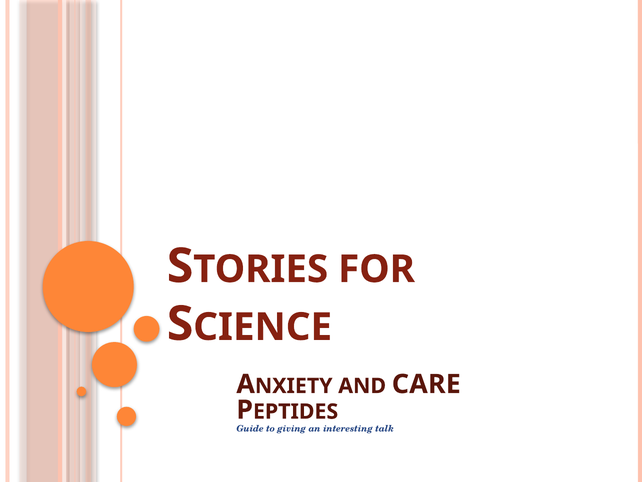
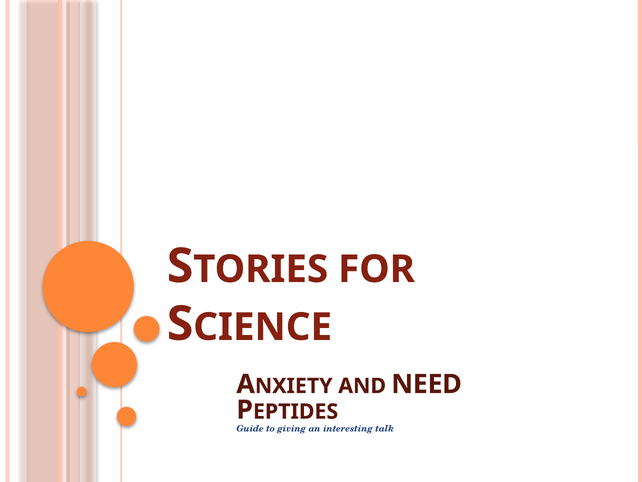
CARE: CARE -> NEED
